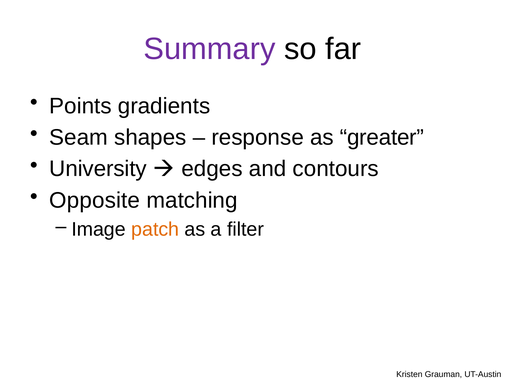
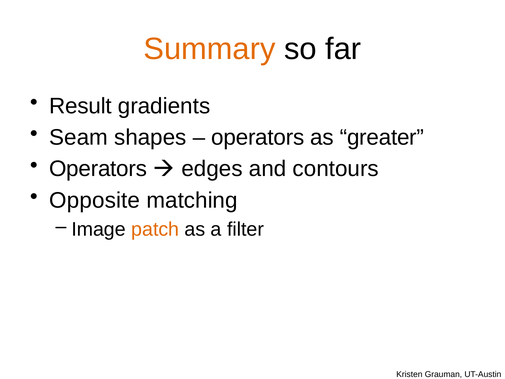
Summary colour: purple -> orange
Points: Points -> Result
response at (258, 137): response -> operators
University at (98, 169): University -> Operators
